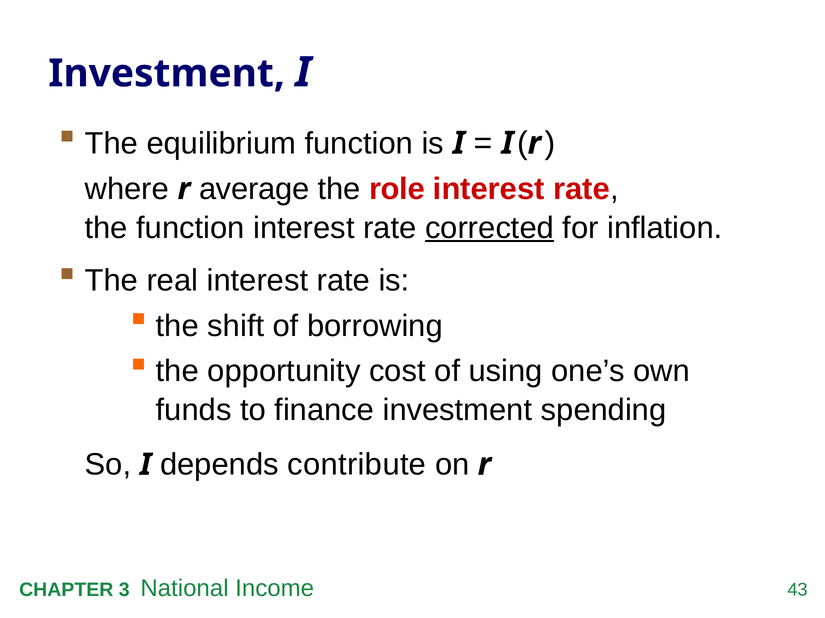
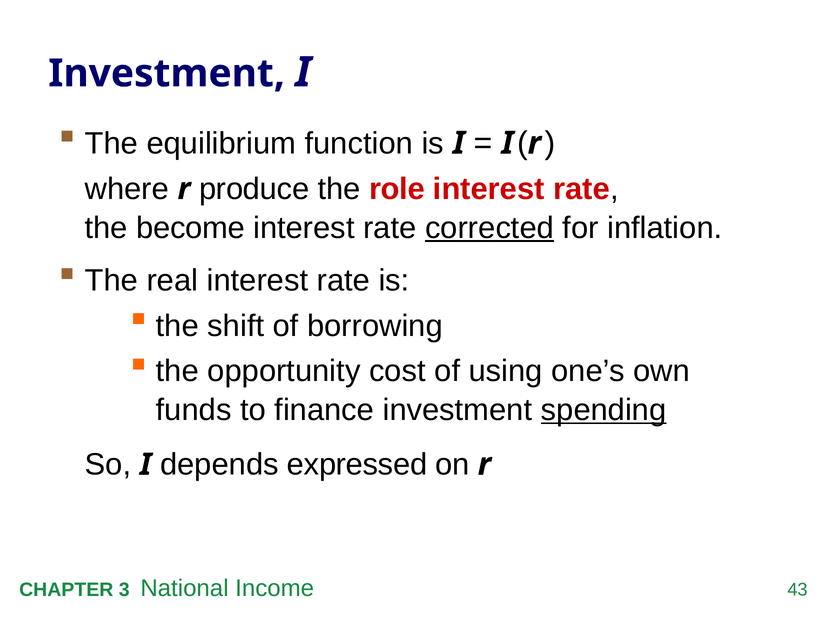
average: average -> produce
the function: function -> become
spending underline: none -> present
contribute: contribute -> expressed
